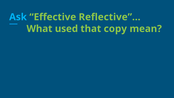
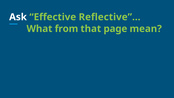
Ask colour: light blue -> white
used: used -> from
copy: copy -> page
